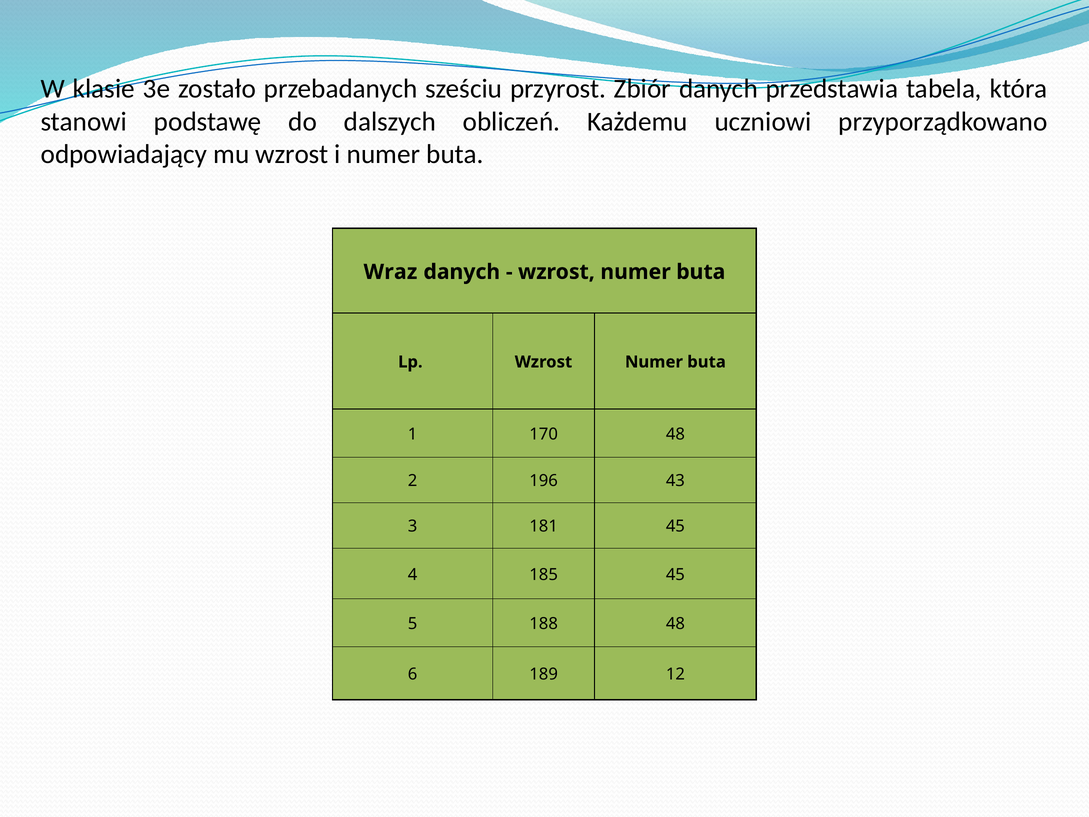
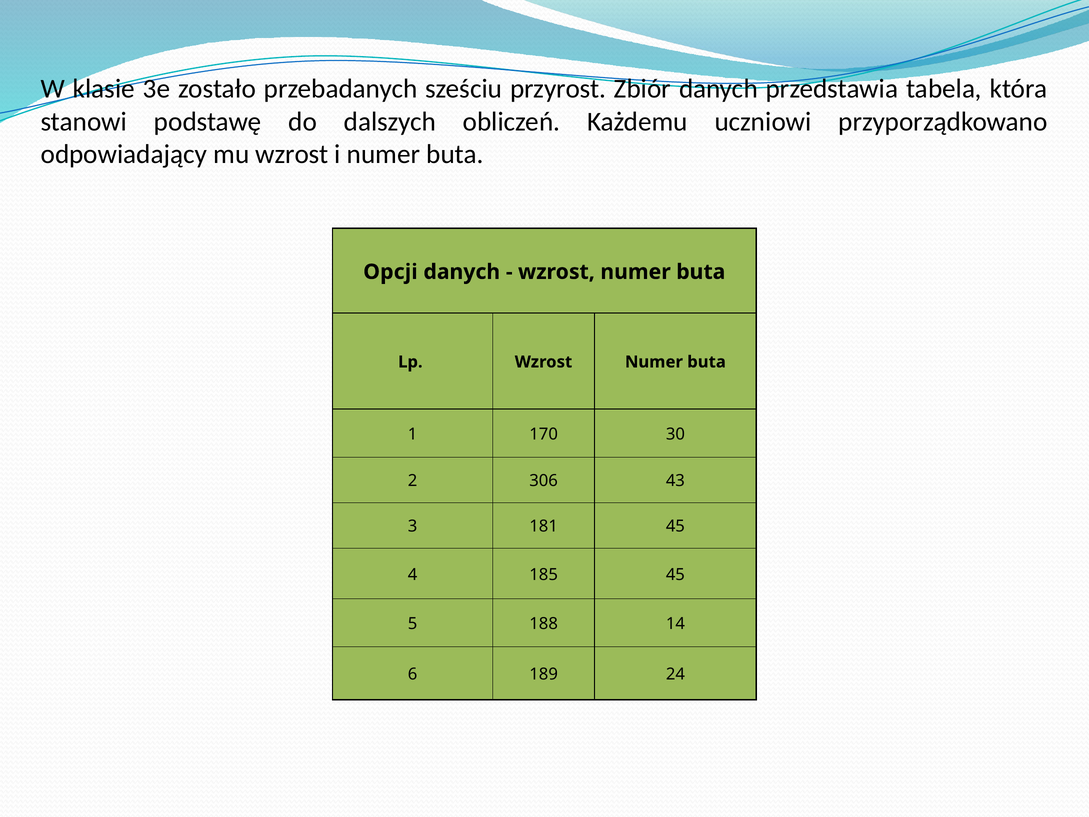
Wraz: Wraz -> Opcji
170 48: 48 -> 30
196: 196 -> 306
188 48: 48 -> 14
12: 12 -> 24
